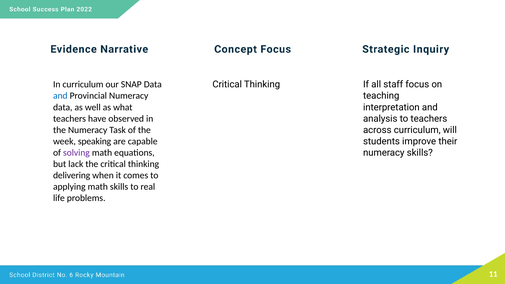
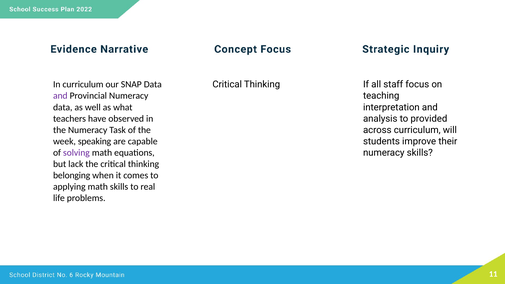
and at (60, 96) colour: blue -> purple
to teachers: teachers -> provided
delivering: delivering -> belonging
